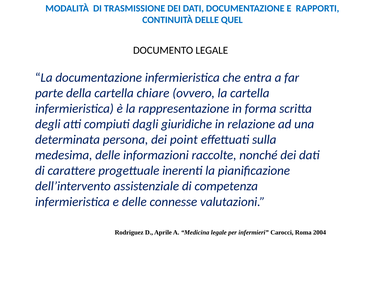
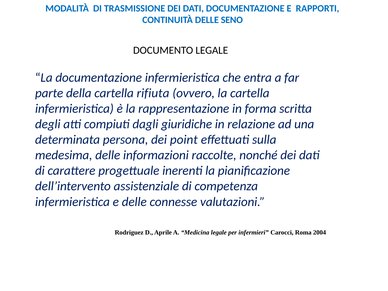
QUEL: QUEL -> SENO
chiare: chiare -> rifiuta
